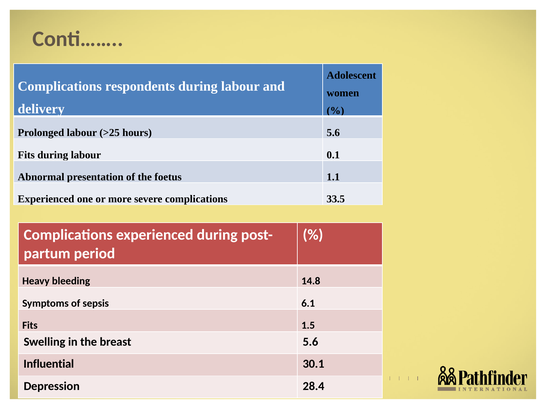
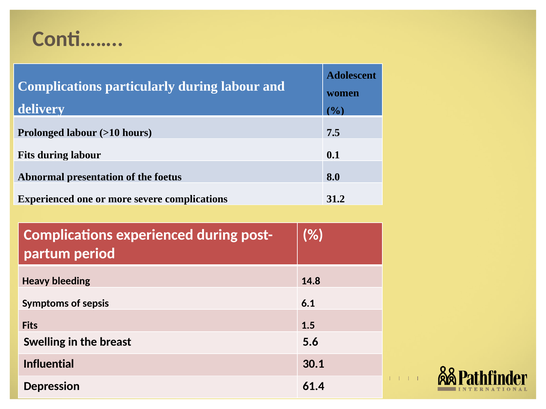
respondents: respondents -> particularly
>25: >25 -> >10
hours 5.6: 5.6 -> 7.5
1.1: 1.1 -> 8.0
33.5: 33.5 -> 31.2
28.4: 28.4 -> 61.4
